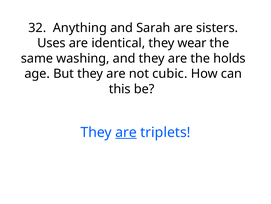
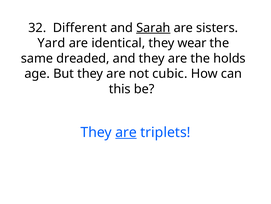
Anything: Anything -> Different
Sarah underline: none -> present
Uses: Uses -> Yard
washing: washing -> dreaded
